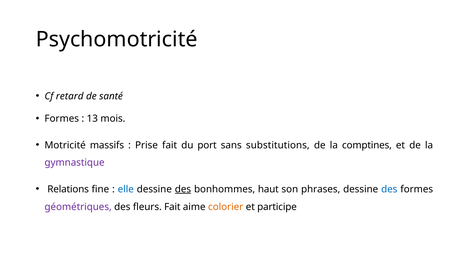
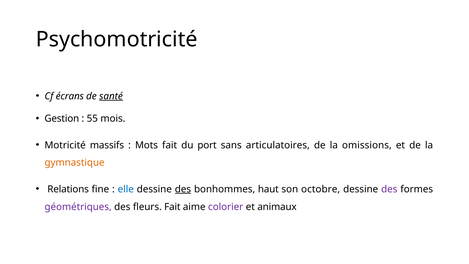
retard: retard -> écrans
santé underline: none -> present
Formes at (62, 119): Formes -> Gestion
13: 13 -> 55
Prise: Prise -> Mots
substitutions: substitutions -> articulatoires
comptines: comptines -> omissions
gymnastique colour: purple -> orange
phrases: phrases -> octobre
des at (389, 189) colour: blue -> purple
colorier colour: orange -> purple
participe: participe -> animaux
